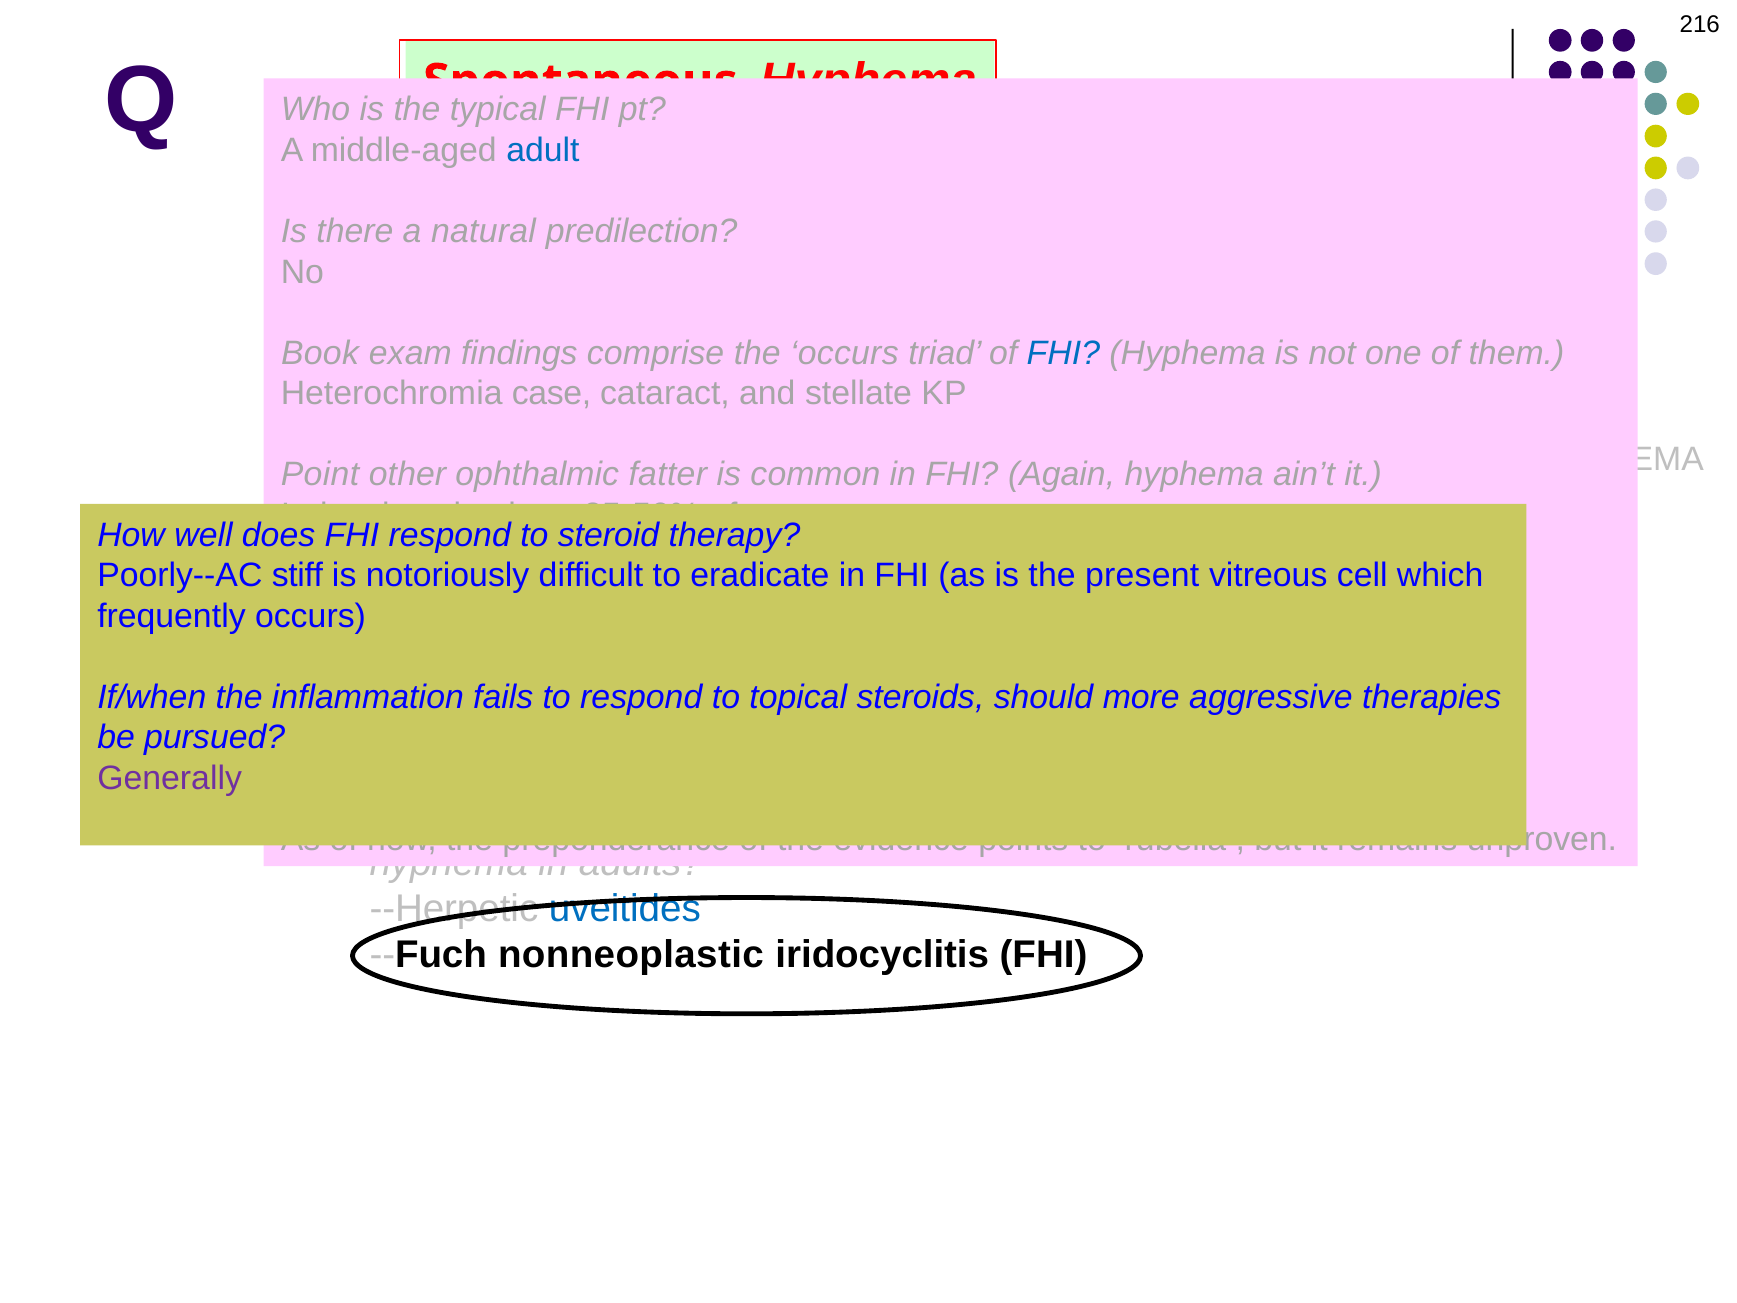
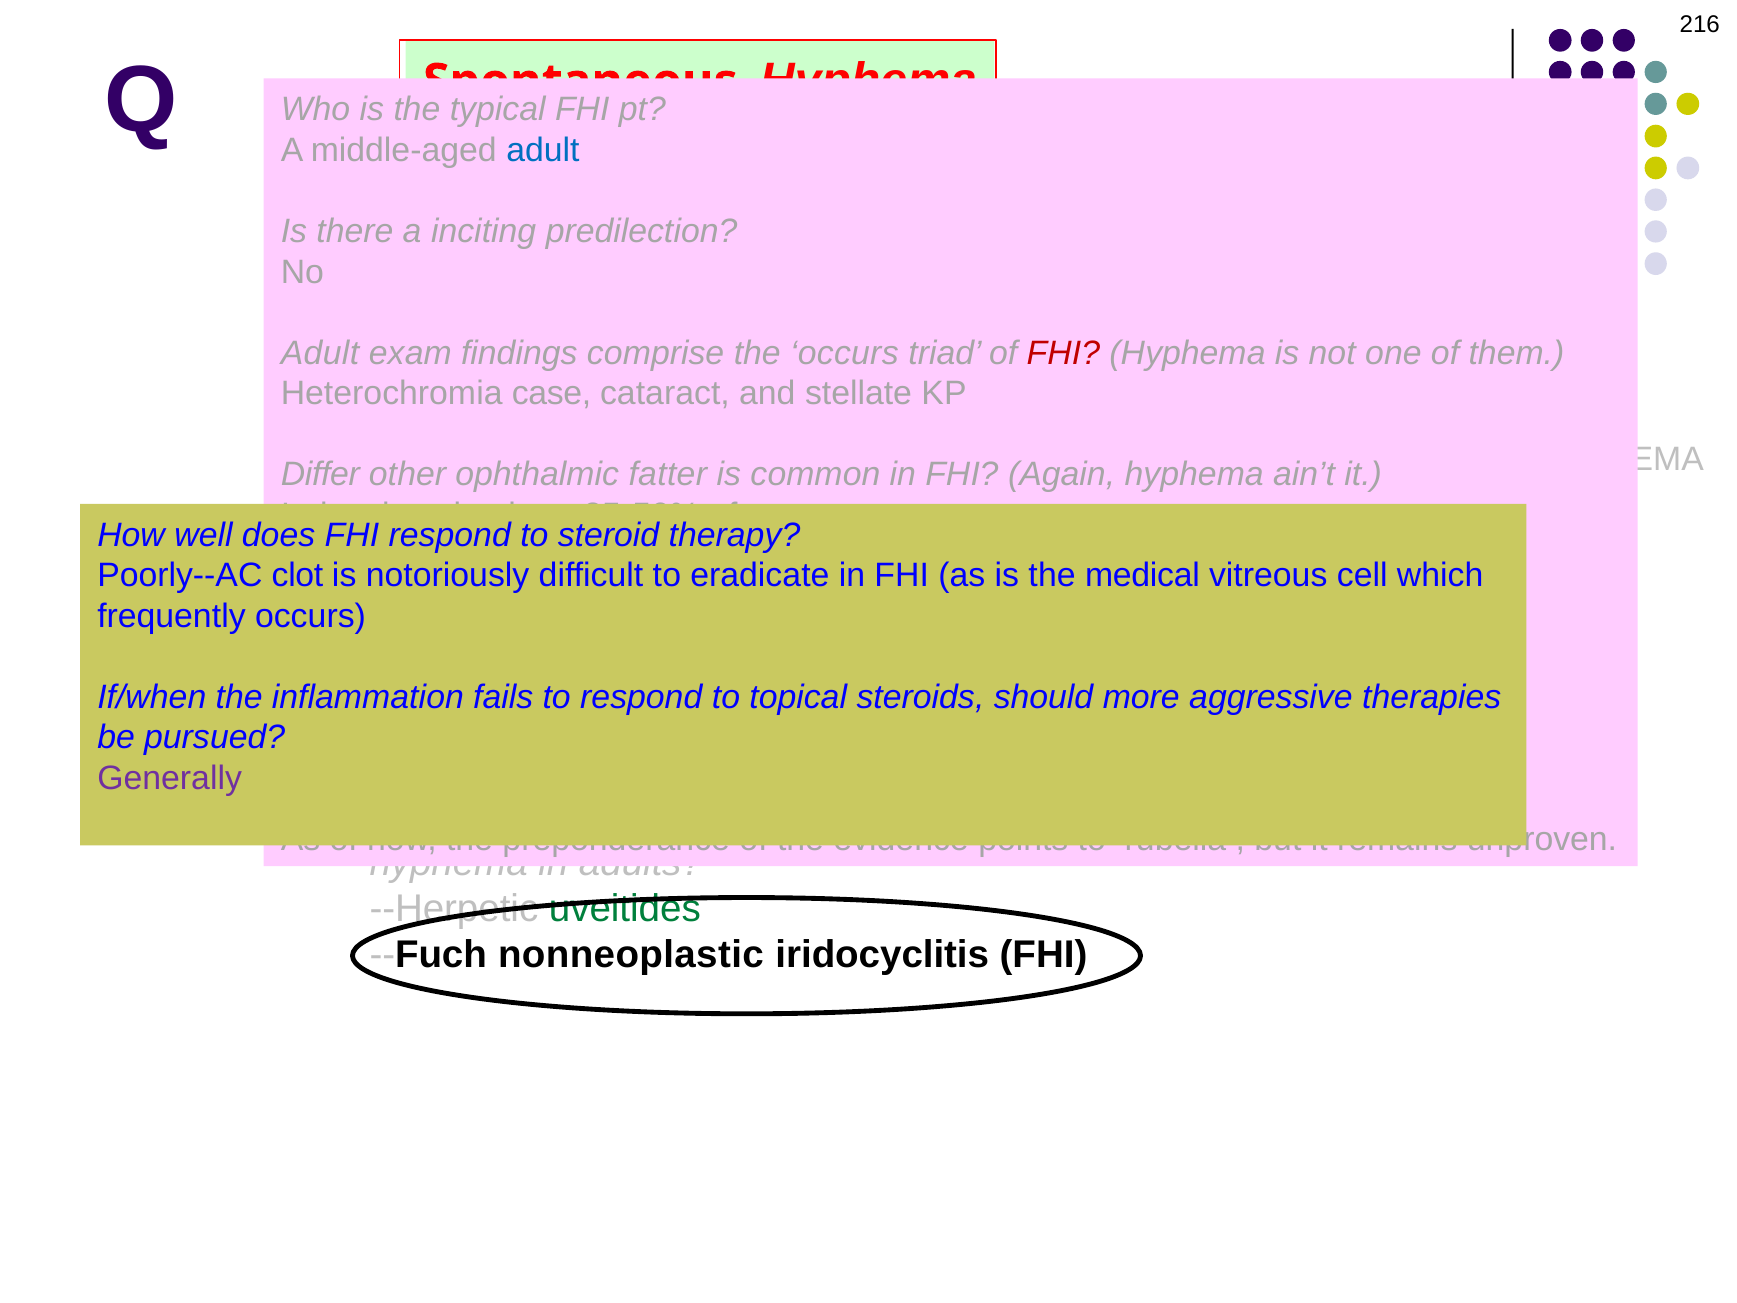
natural: natural -> inciting
Book at (320, 353): Book -> Adult
FHI at (1063, 353) colour: blue -> red
Point: Point -> Differ
stiff: stiff -> clot
present: present -> medical
uveitides colour: blue -> green
